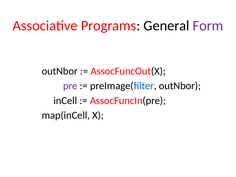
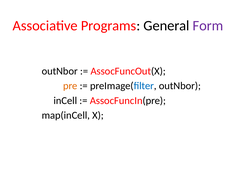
pre colour: purple -> orange
